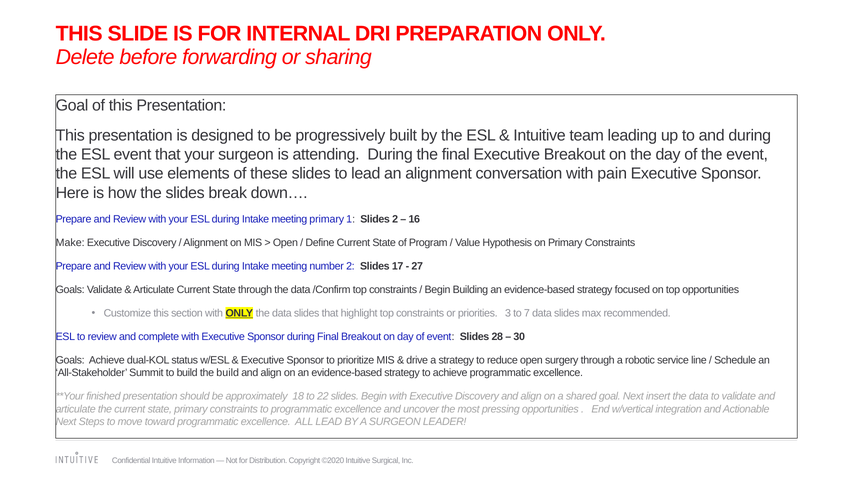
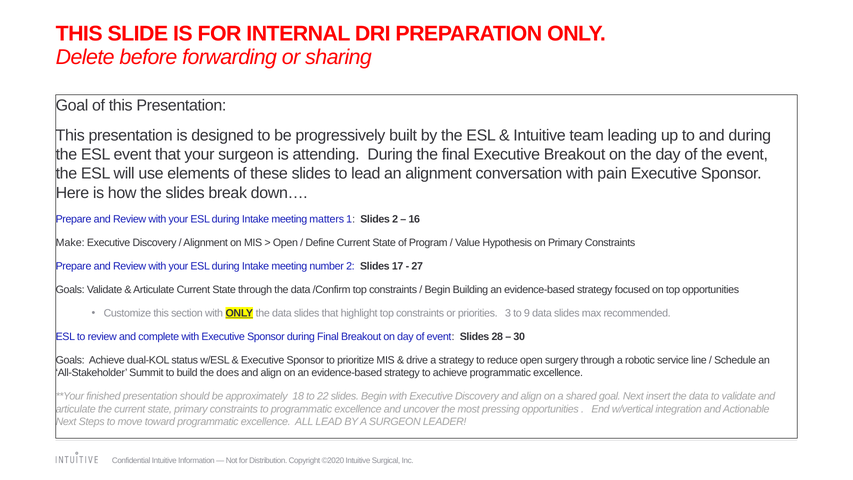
meeting primary: primary -> matters
7: 7 -> 9
the build: build -> does
